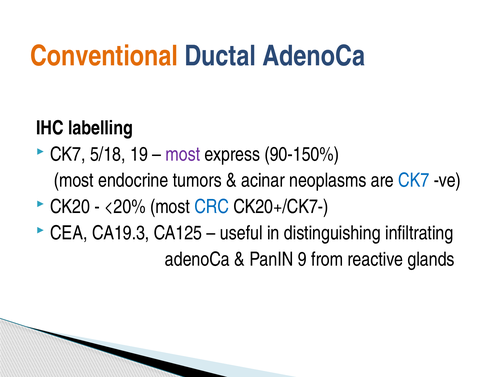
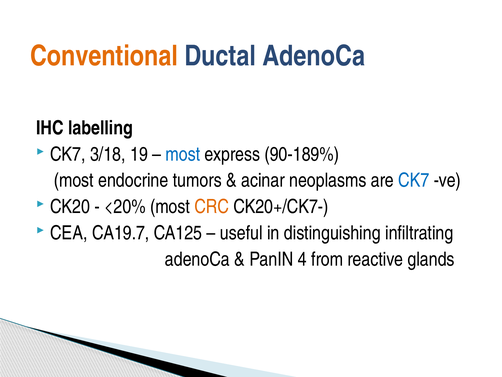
5/18: 5/18 -> 3/18
most at (183, 154) colour: purple -> blue
90-150%: 90-150% -> 90-189%
CRC colour: blue -> orange
CA19.3: CA19.3 -> CA19.7
9: 9 -> 4
